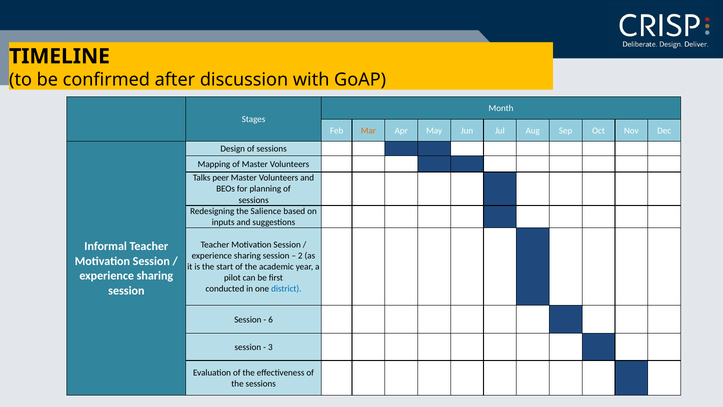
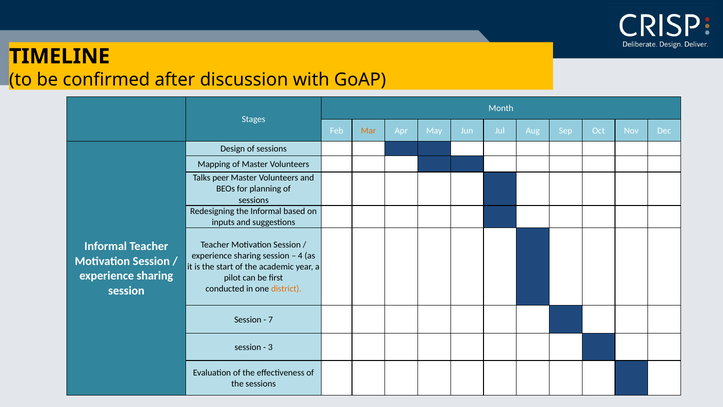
the Salience: Salience -> Informal
2: 2 -> 4
district colour: blue -> orange
6: 6 -> 7
